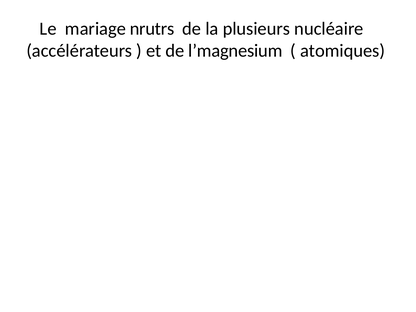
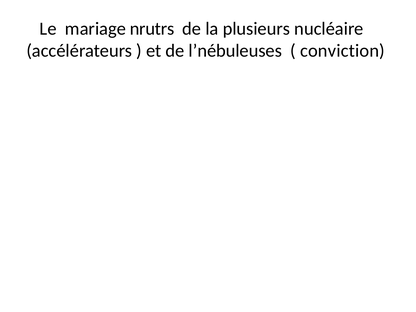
l’magnesium: l’magnesium -> l’nébuleuses
atomiques: atomiques -> conviction
